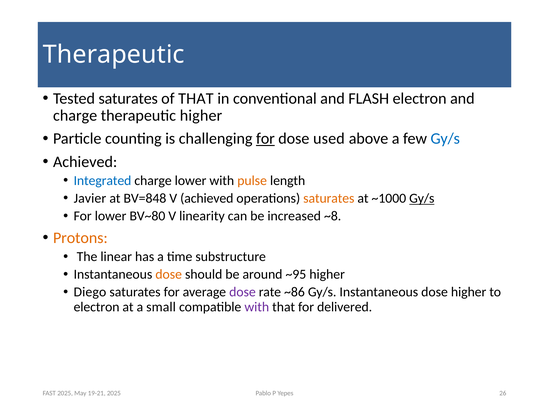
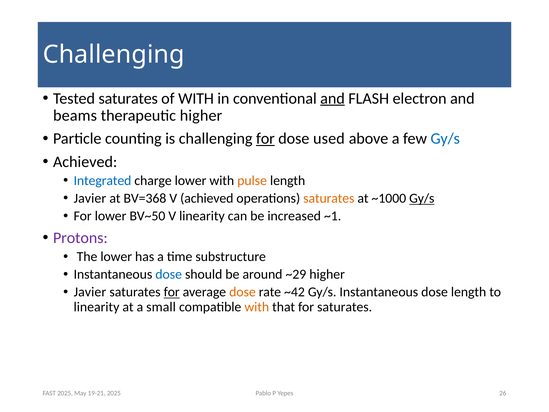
Therapeutic at (114, 54): Therapeutic -> Challenging
of THAT: THAT -> WITH
and at (333, 98) underline: none -> present
charge at (75, 116): charge -> beams
BV=848: BV=848 -> BV=368
BV~80: BV~80 -> BV~50
~8: ~8 -> ~1
Protons colour: orange -> purple
The linear: linear -> lower
dose at (169, 274) colour: orange -> blue
~95: ~95 -> ~29
Diego at (90, 292): Diego -> Javier
for at (172, 292) underline: none -> present
dose at (242, 292) colour: purple -> orange
~86: ~86 -> ~42
dose higher: higher -> length
electron at (97, 307): electron -> linearity
with at (257, 307) colour: purple -> orange
for delivered: delivered -> saturates
